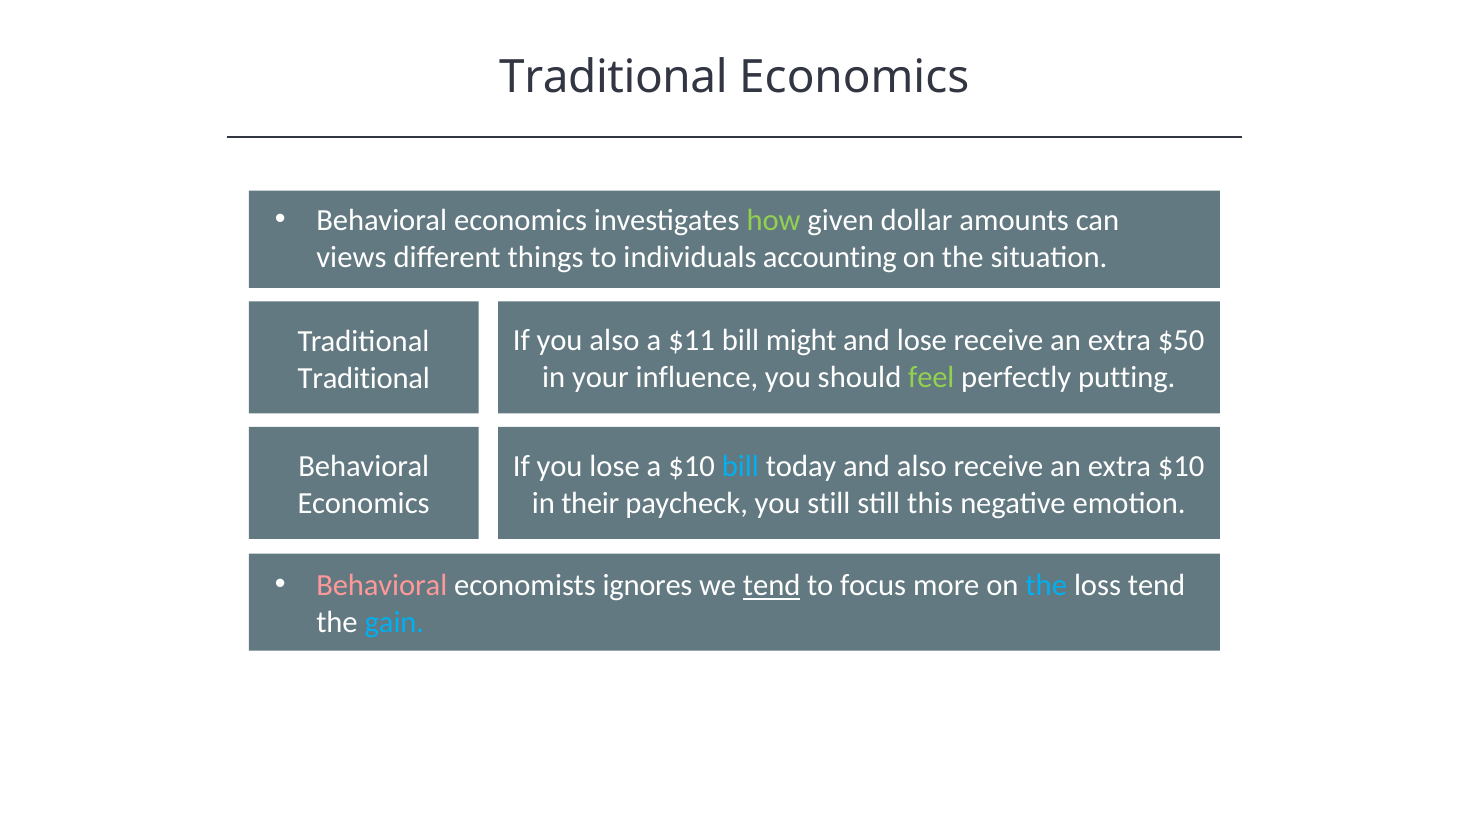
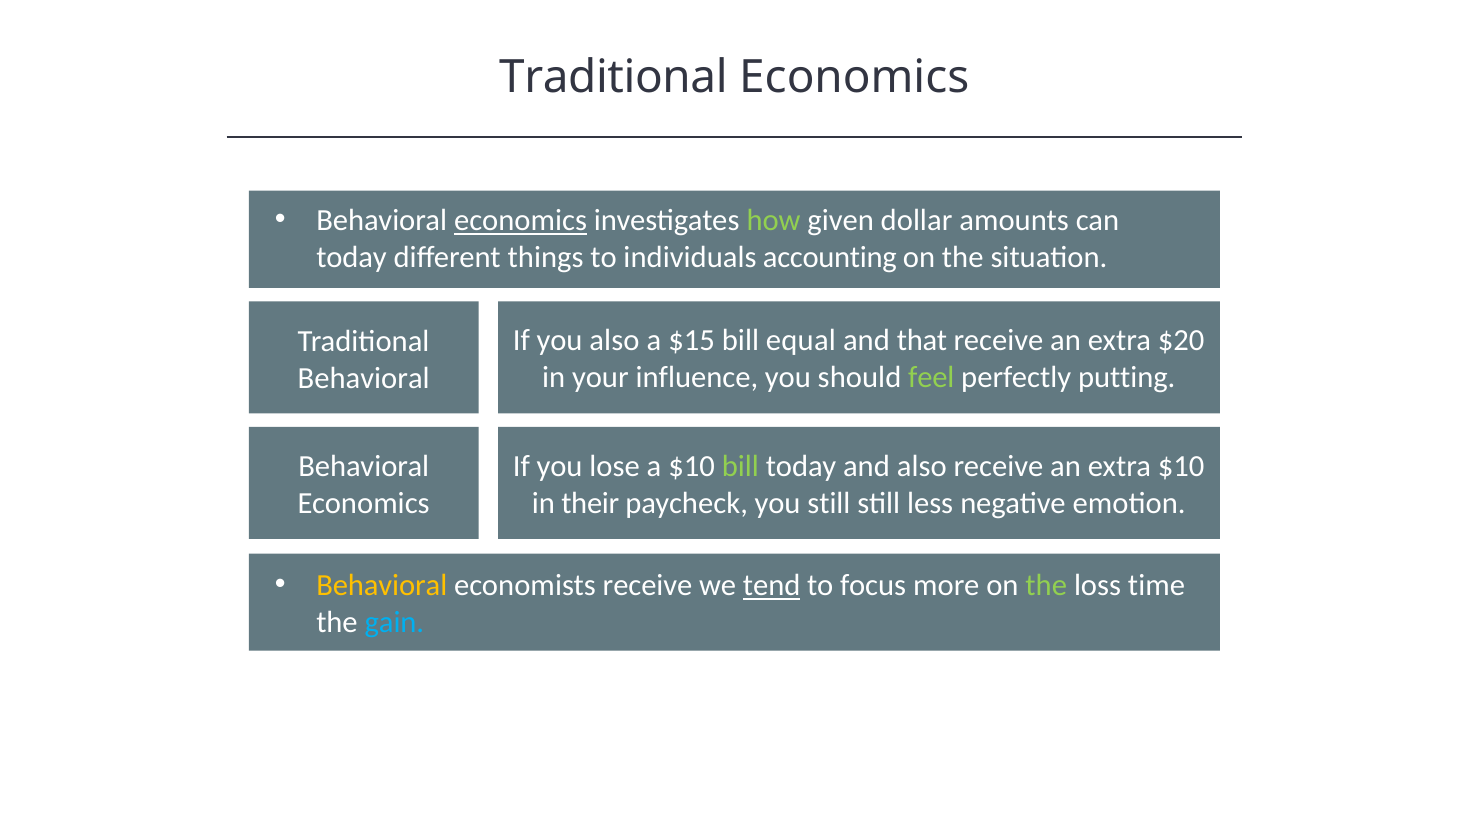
economics at (521, 220) underline: none -> present
views at (351, 257): views -> today
$11: $11 -> $15
might: might -> equal
and lose: lose -> that
$50: $50 -> $20
Traditional at (364, 378): Traditional -> Behavioral
bill at (740, 466) colour: light blue -> light green
this: this -> less
Behavioral at (382, 585) colour: pink -> yellow
economists ignores: ignores -> receive
the at (1046, 585) colour: light blue -> light green
loss tend: tend -> time
